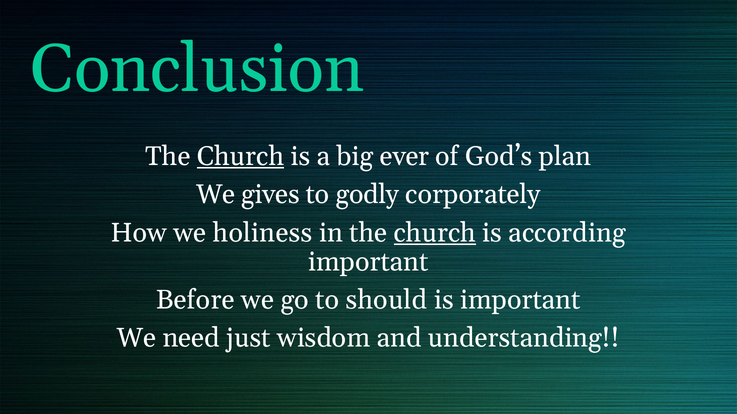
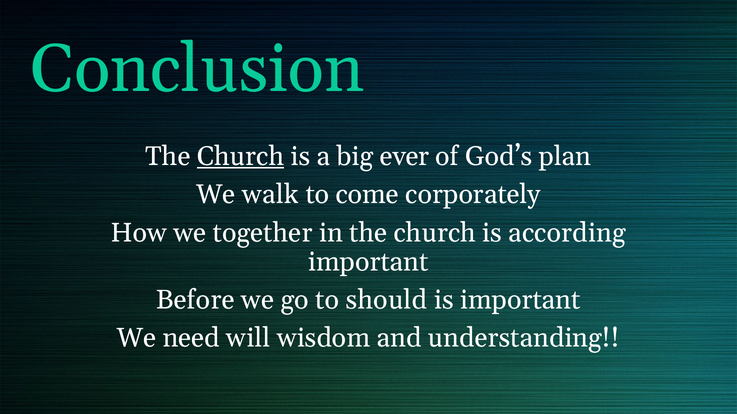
gives: gives -> walk
godly: godly -> come
holiness: holiness -> together
church at (435, 233) underline: present -> none
just: just -> will
